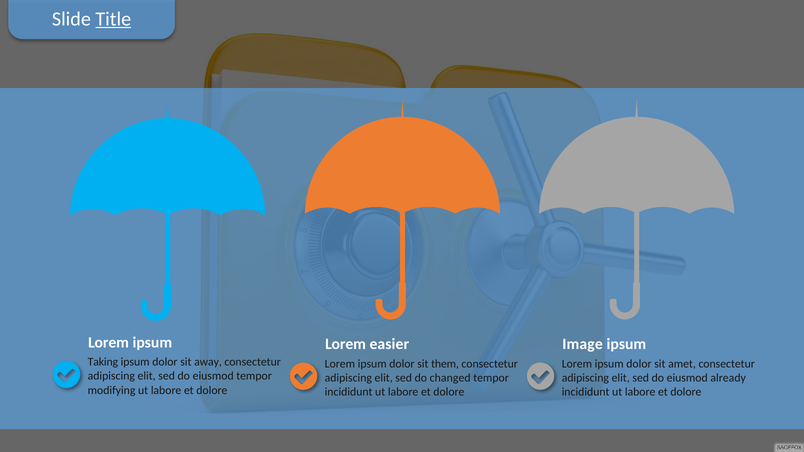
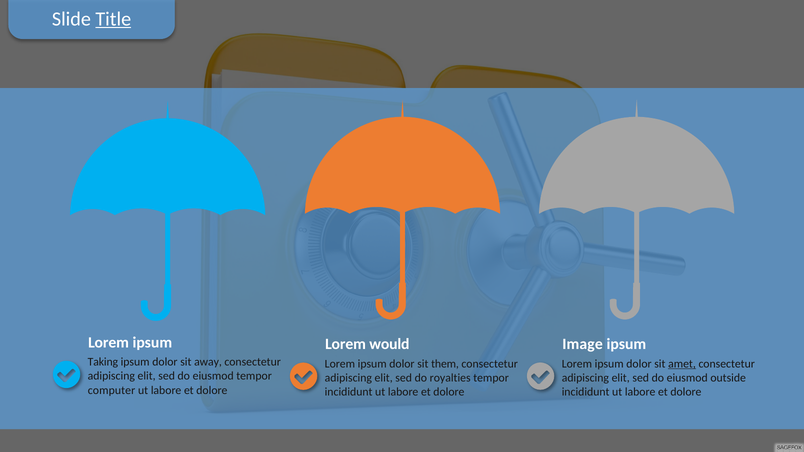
easier: easier -> would
amet underline: none -> present
already: already -> outside
changed: changed -> royalties
modifying: modifying -> computer
